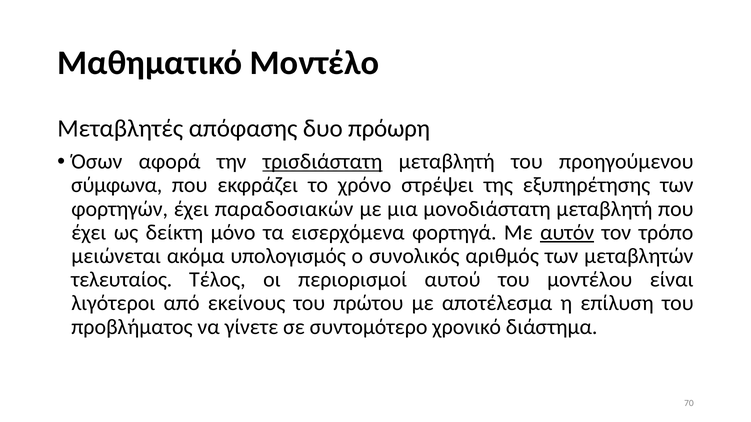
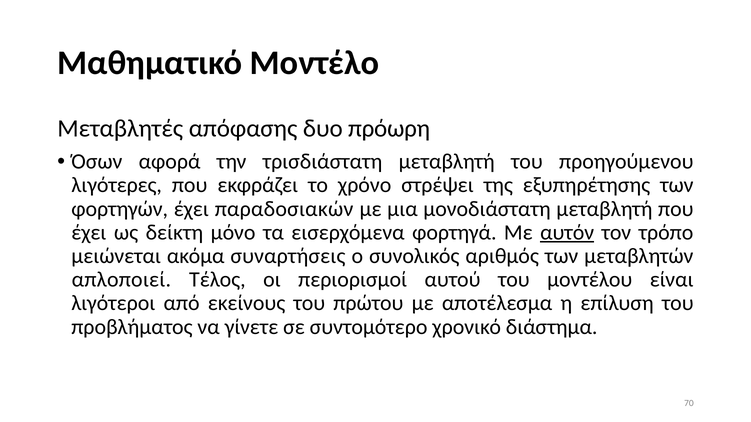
τρισδιάστατη underline: present -> none
σύμφωνα: σύμφωνα -> λιγότερες
υπολογισμός: υπολογισμός -> συναρτήσεις
τελευταίος: τελευταίος -> απλοποιεί
